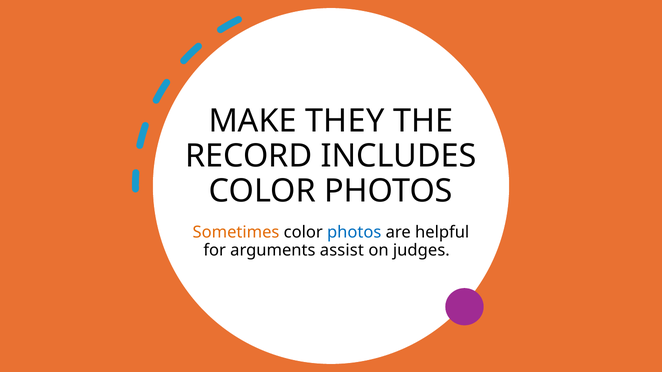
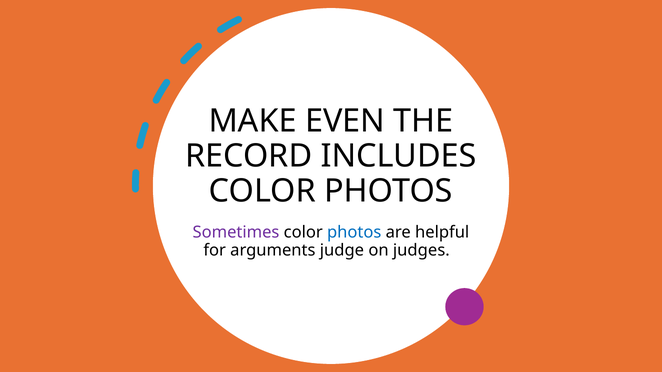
THEY: THEY -> EVEN
Sometimes colour: orange -> purple
assist: assist -> judge
